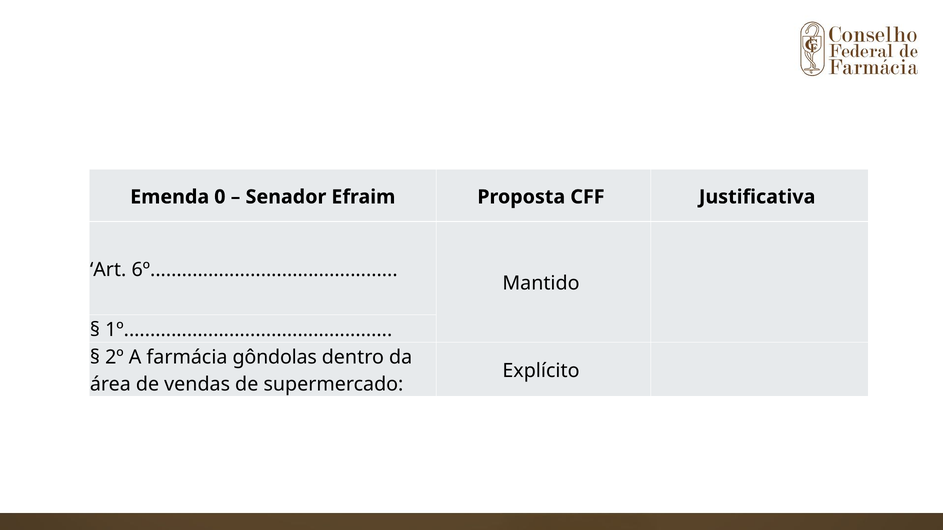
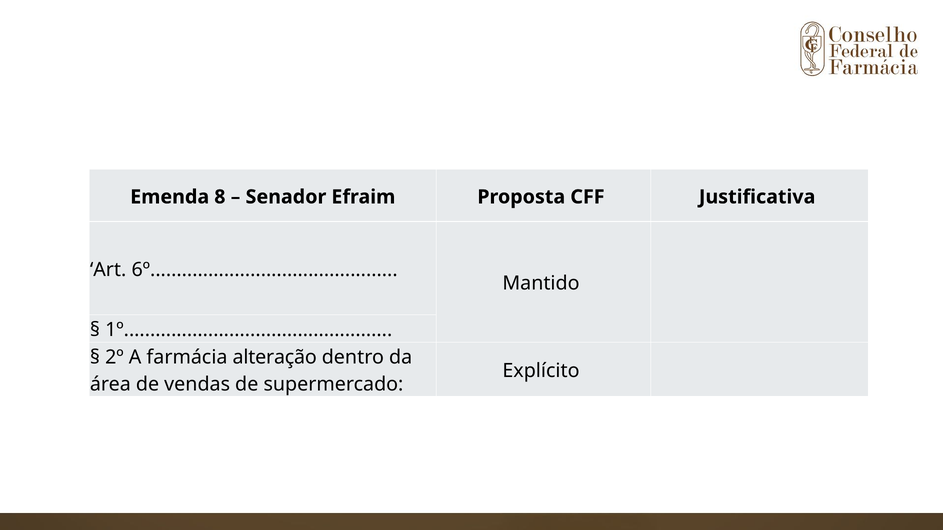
0: 0 -> 8
gôndolas: gôndolas -> alteração
